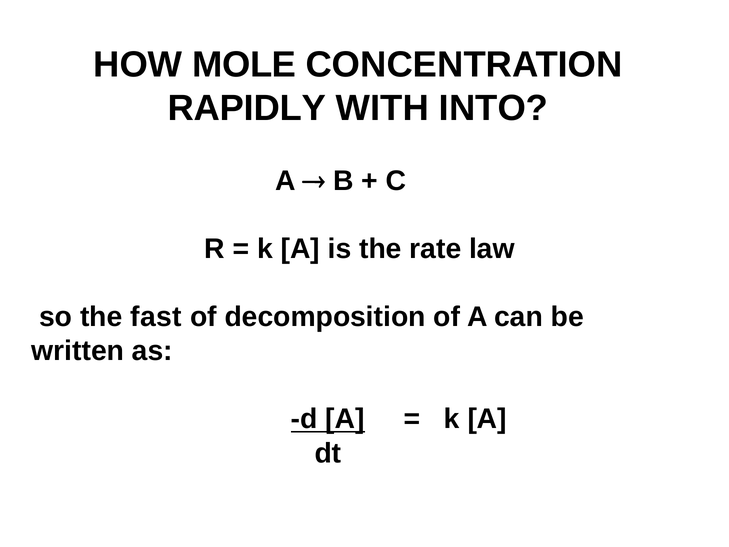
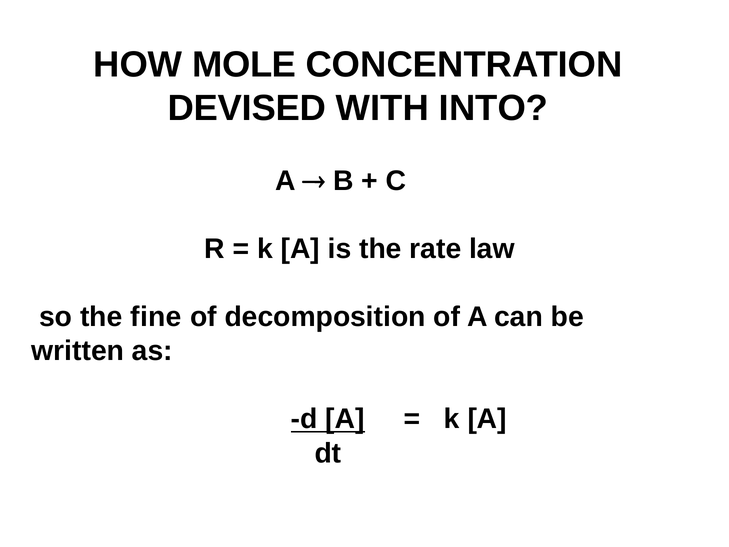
RAPIDLY: RAPIDLY -> DEVISED
fast: fast -> fine
